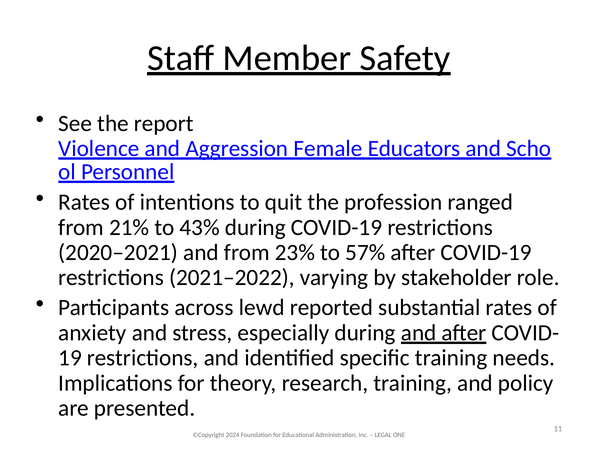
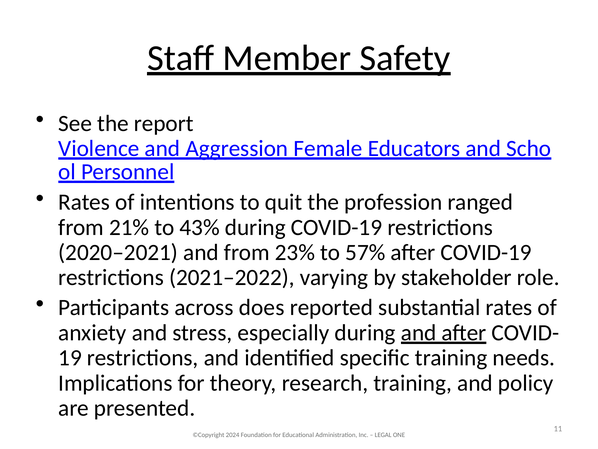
lewd: lewd -> does
